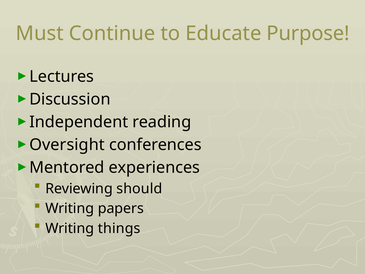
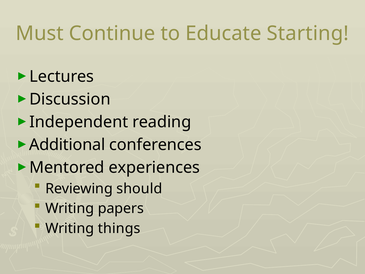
Purpose: Purpose -> Starting
Oversight: Oversight -> Additional
